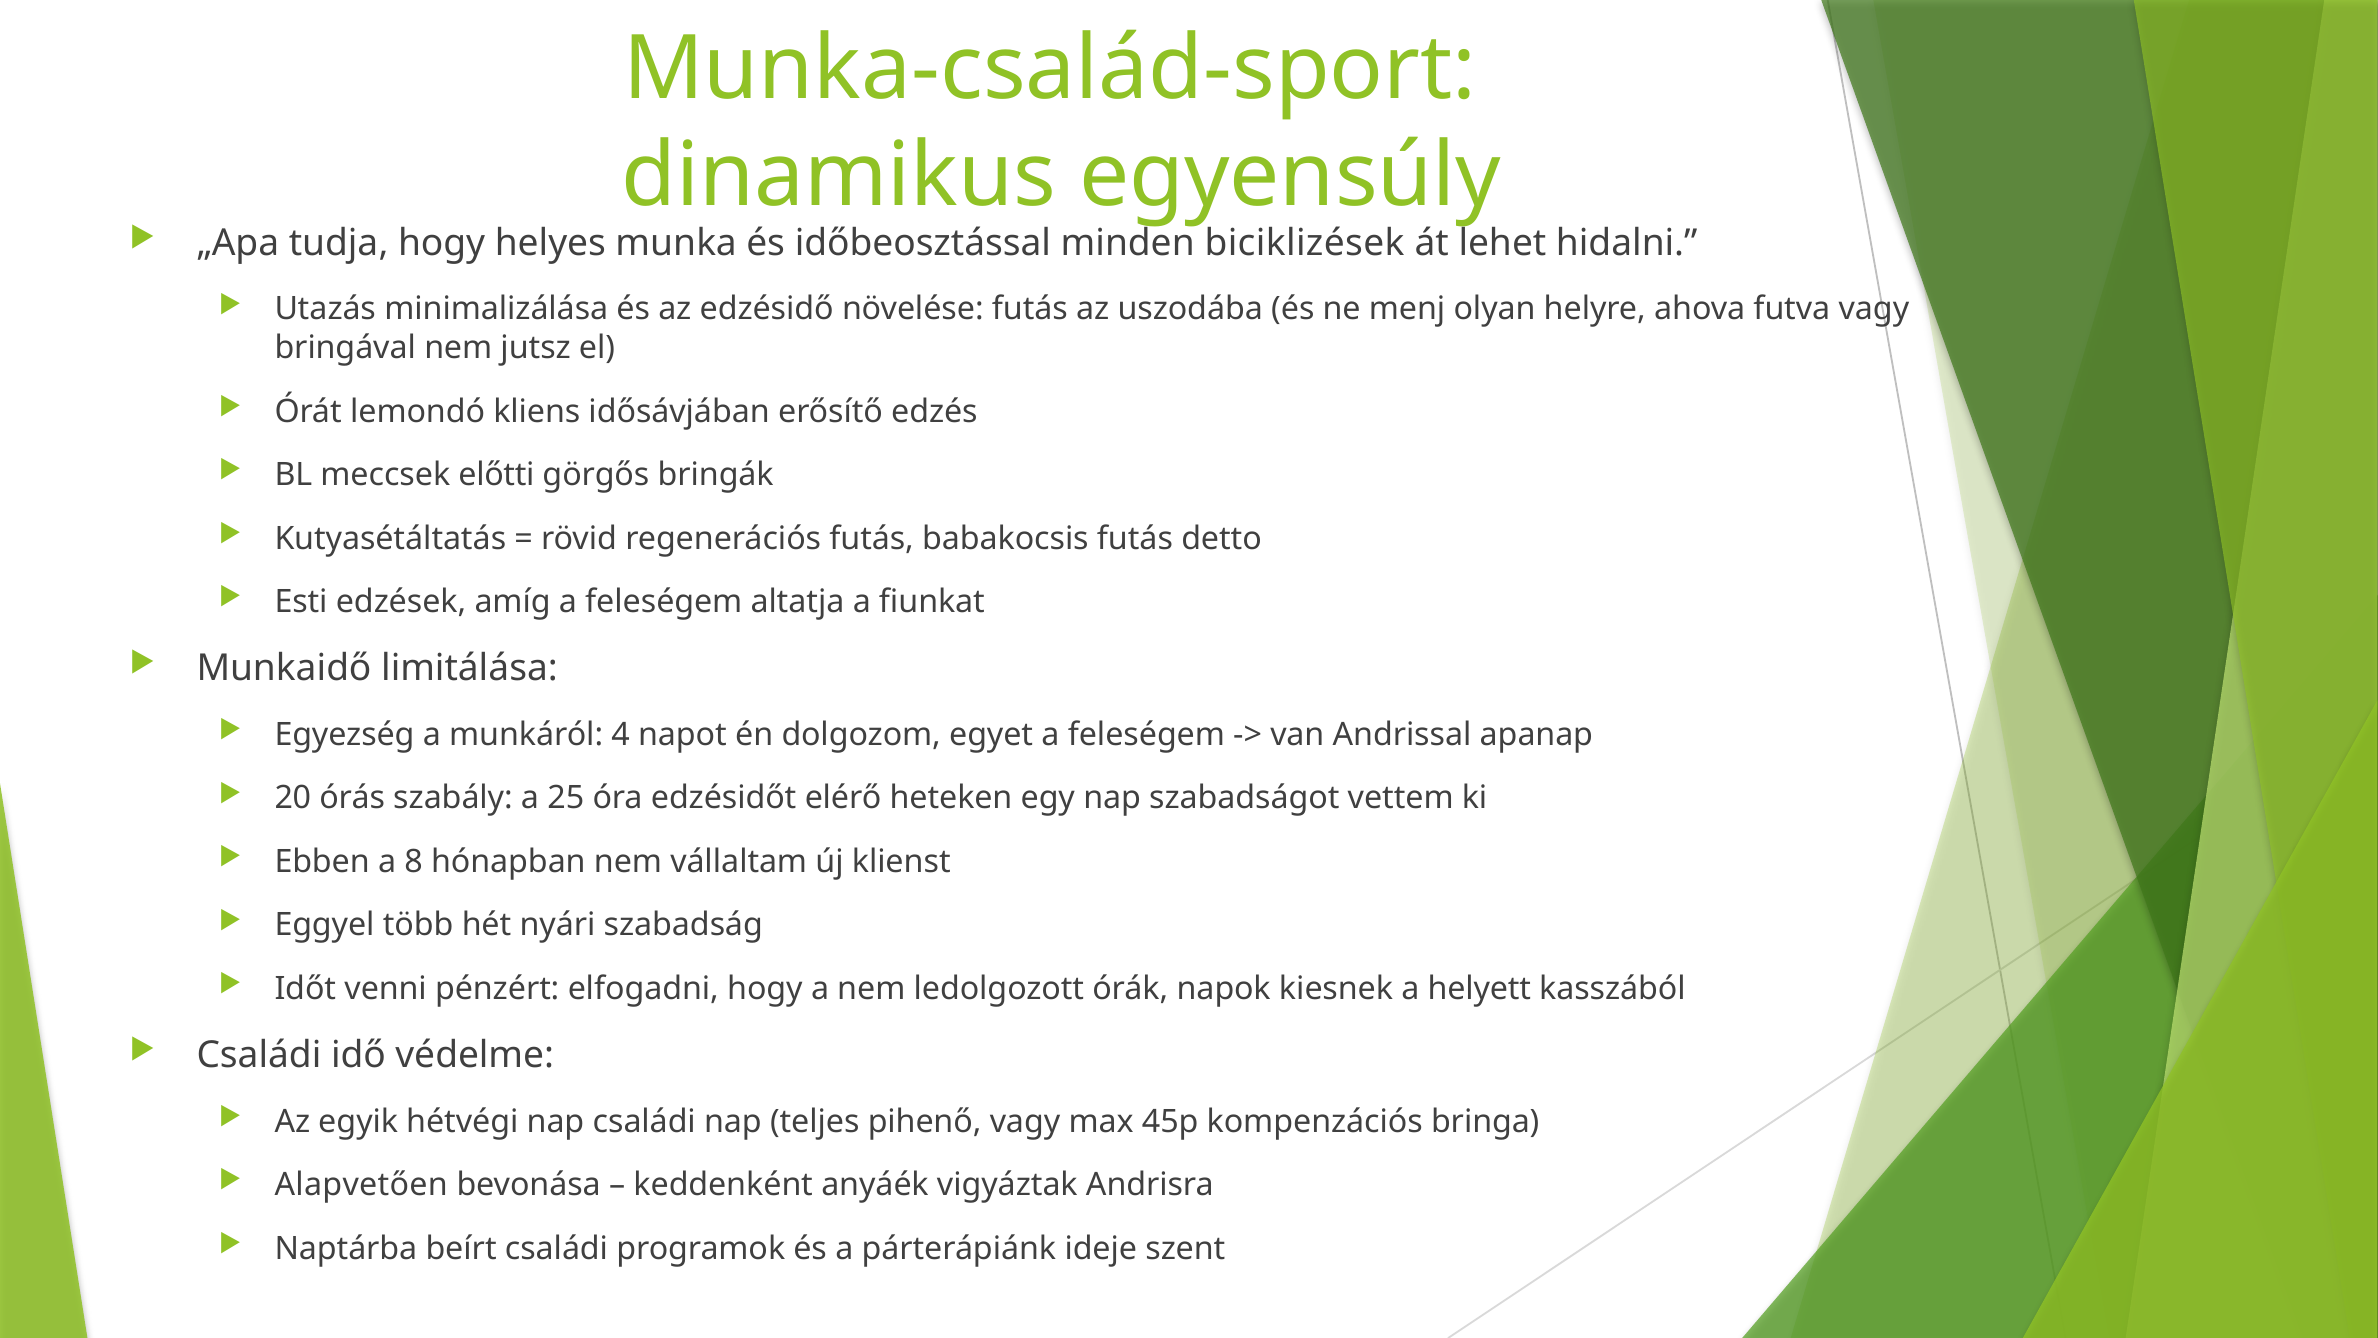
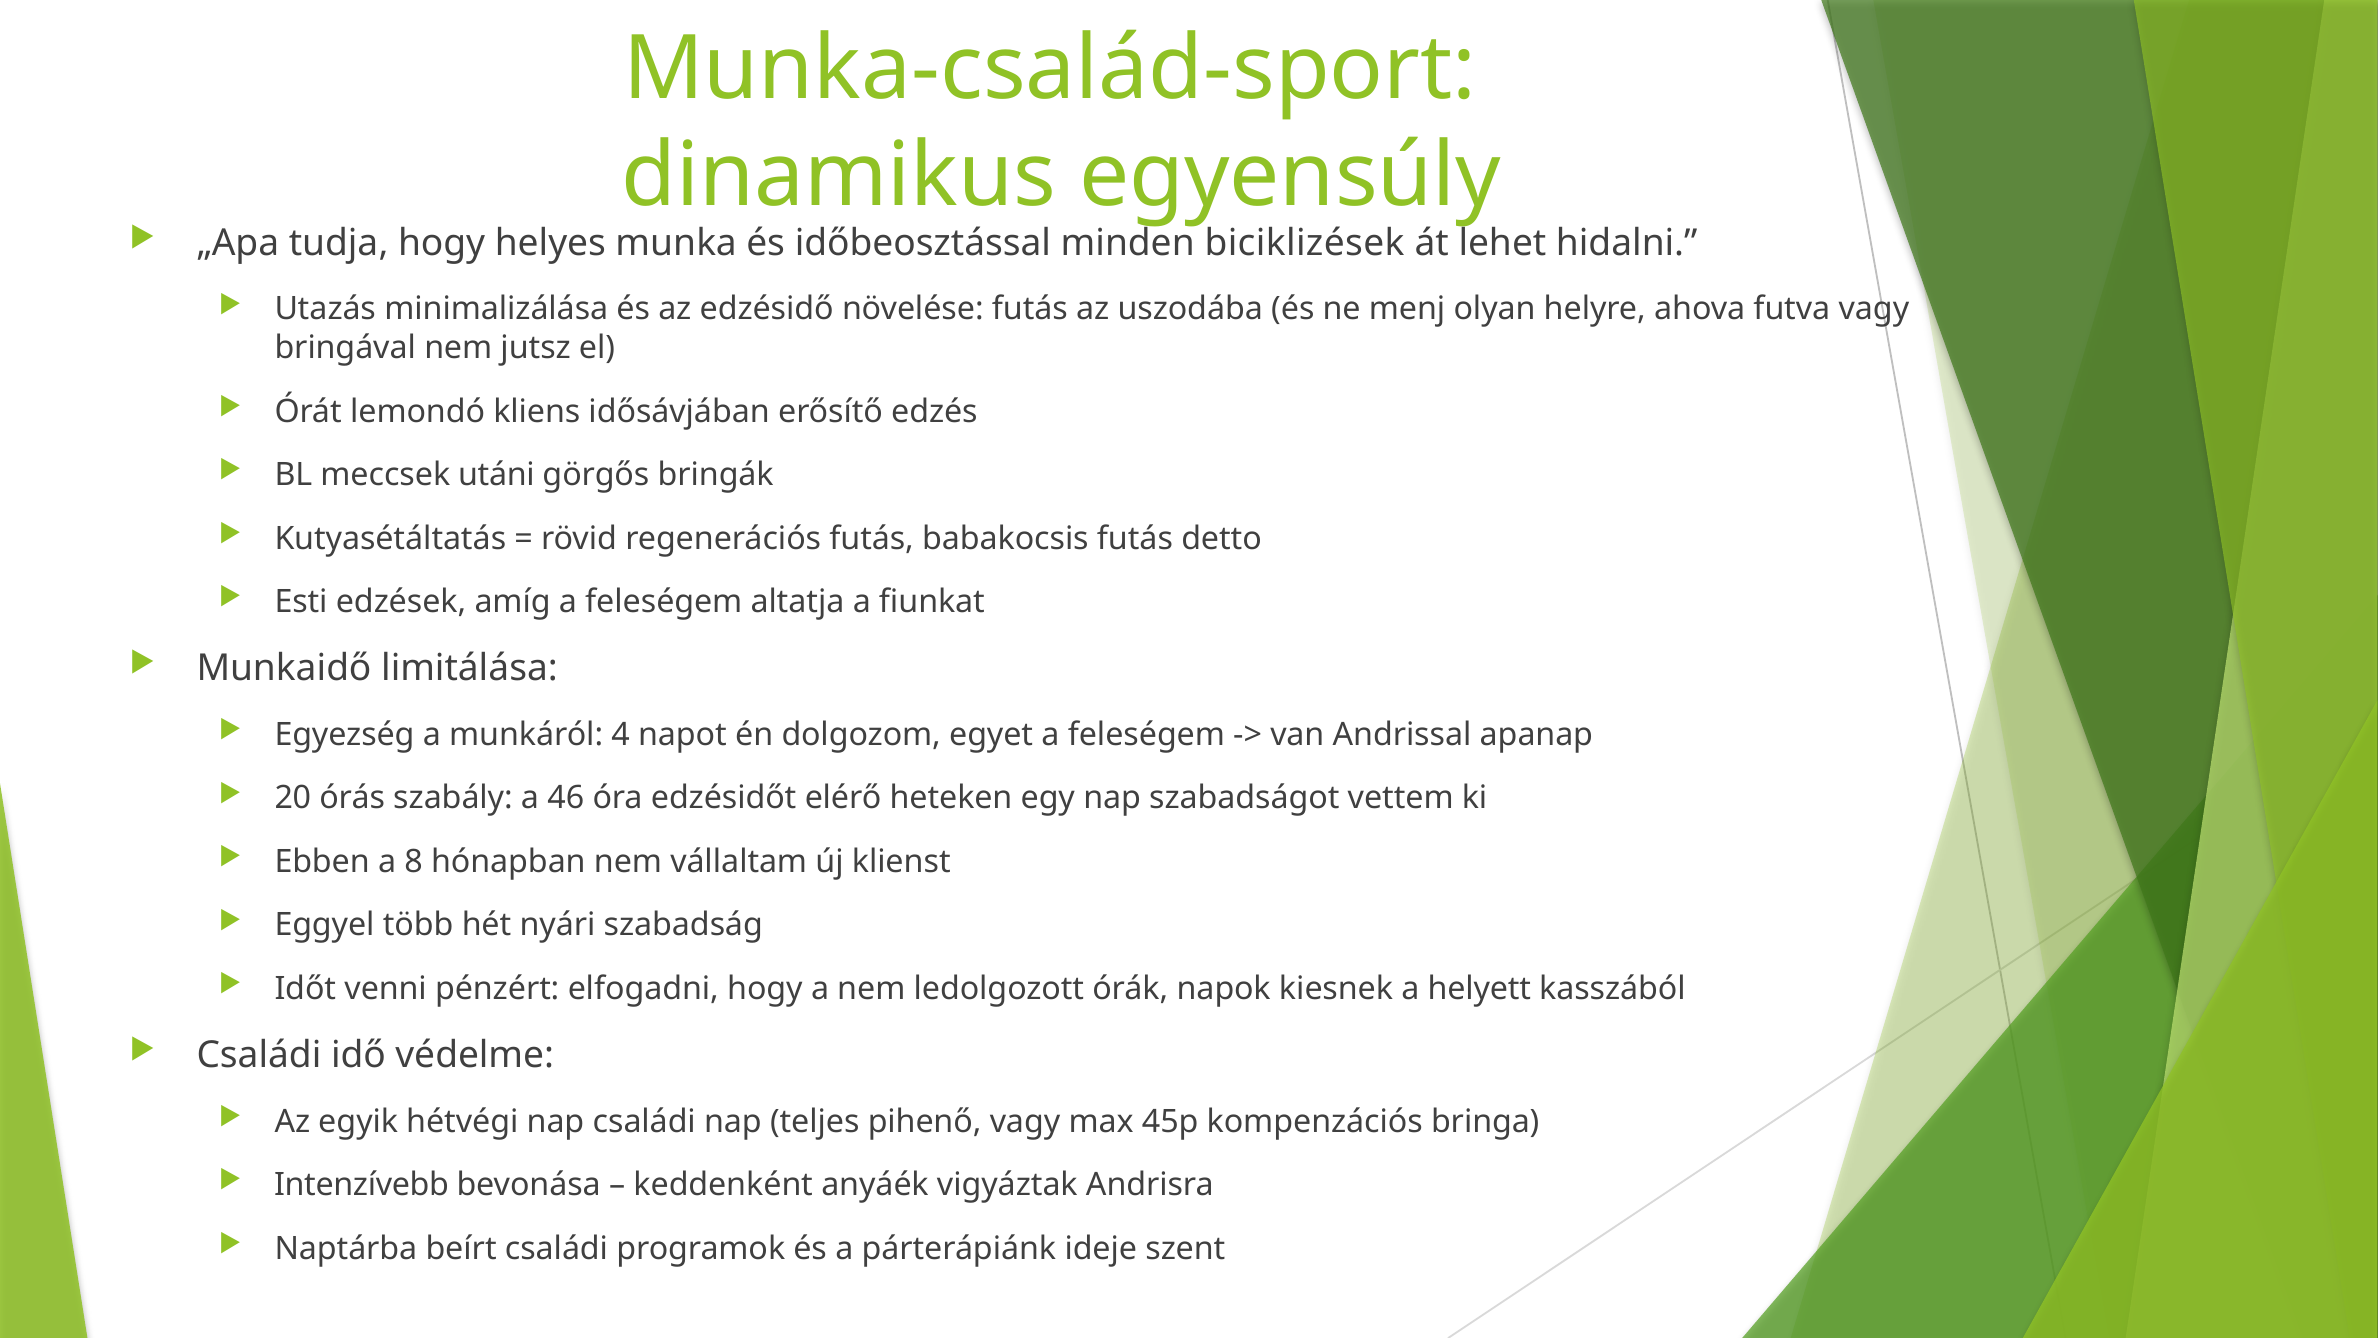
előtti: előtti -> utáni
25: 25 -> 46
Alapvetően: Alapvetően -> Intenzívebb
